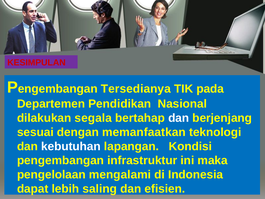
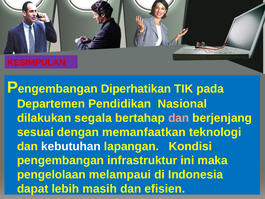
Tersedianya: Tersedianya -> Diperhatikan
dan at (179, 118) colour: white -> pink
mengalami: mengalami -> melampaui
saling: saling -> masih
